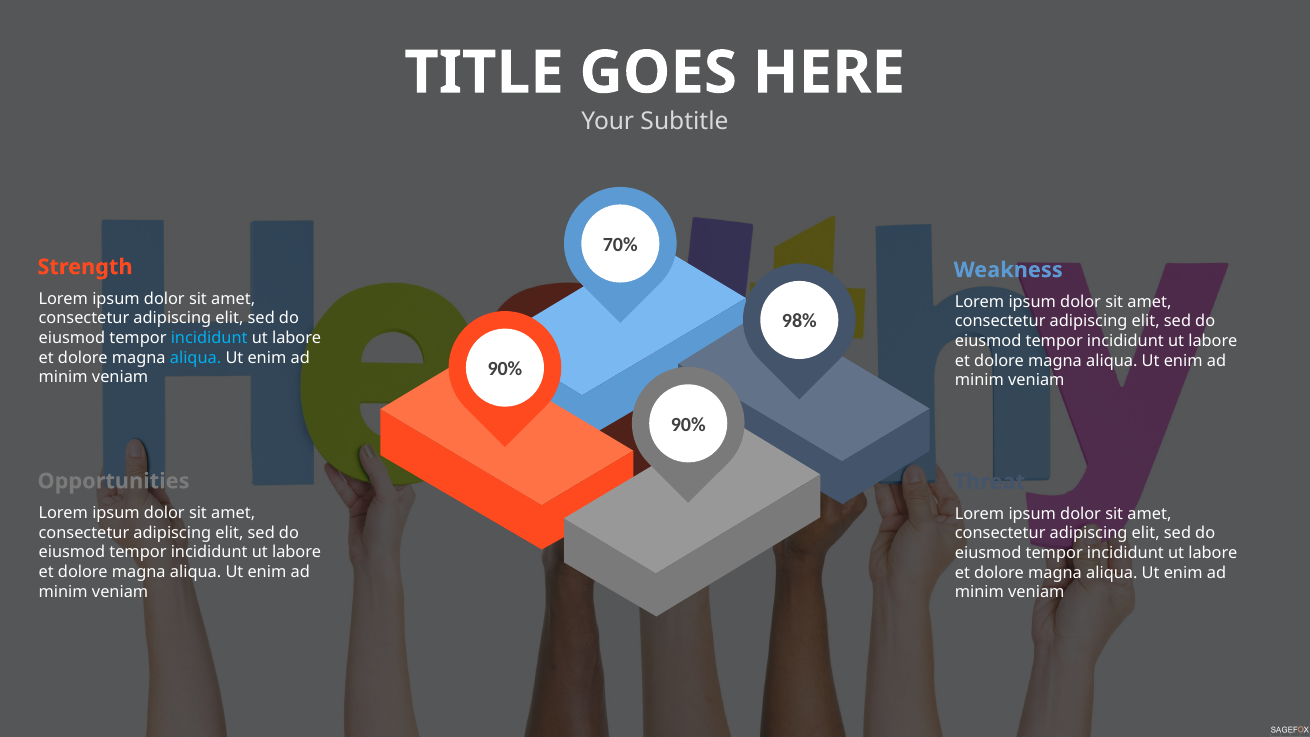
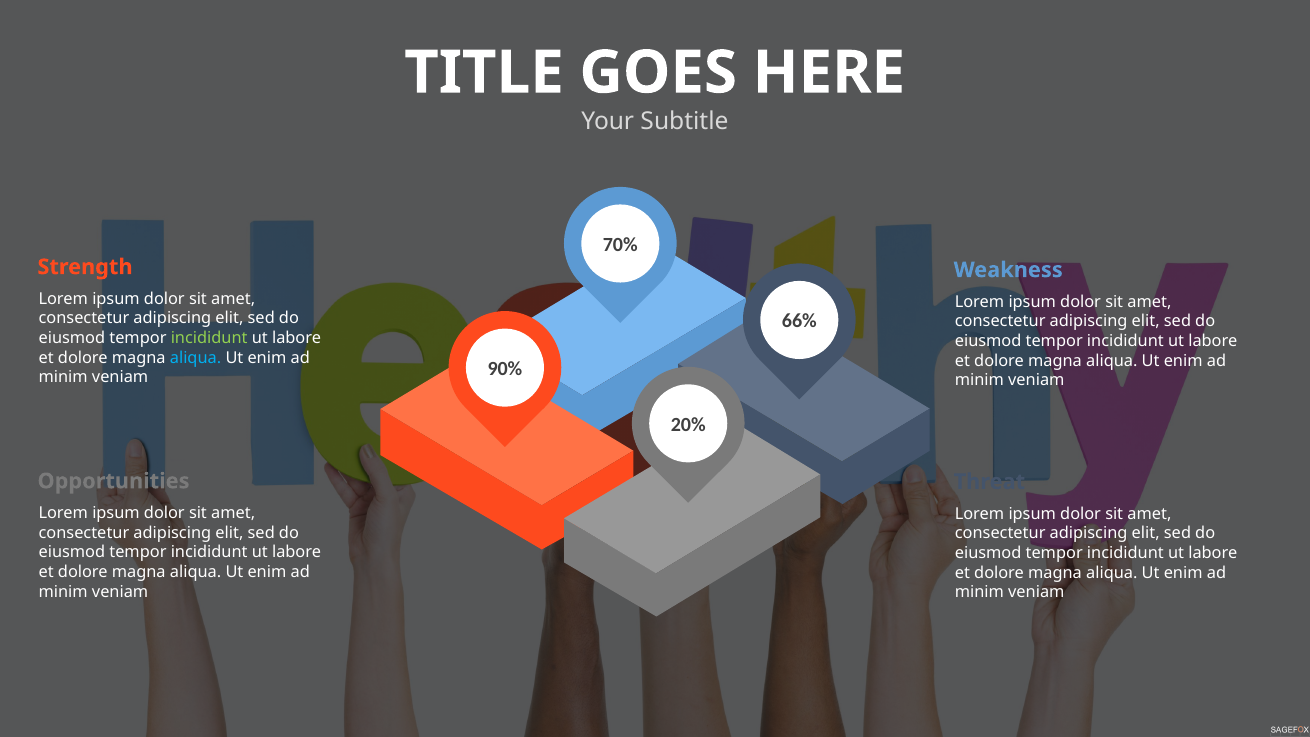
98%: 98% -> 66%
incididunt at (209, 338) colour: light blue -> light green
90% at (688, 425): 90% -> 20%
